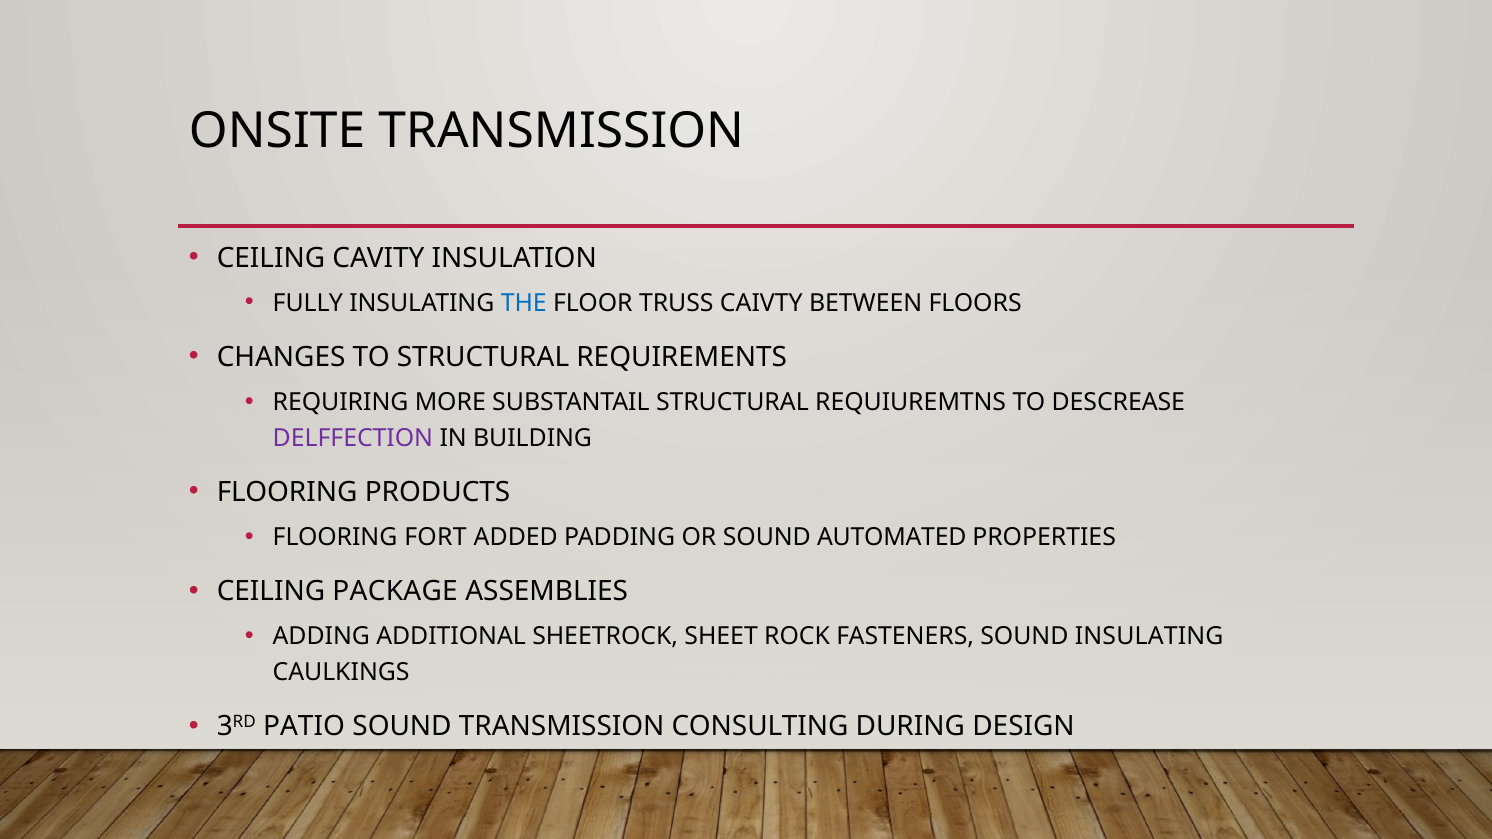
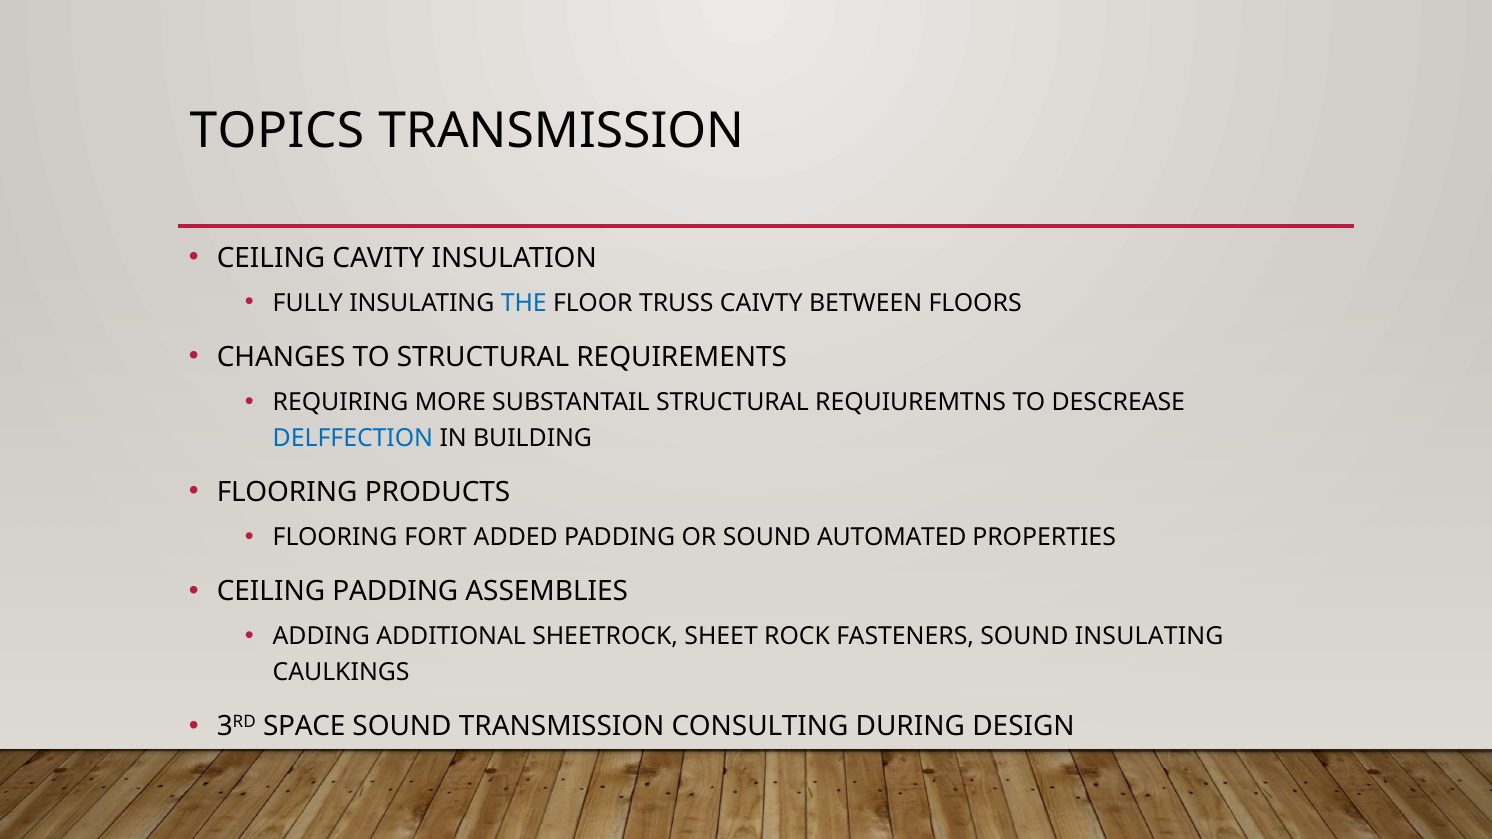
ONSITE: ONSITE -> TOPICS
DELFFECTION colour: purple -> blue
CEILING PACKAGE: PACKAGE -> PADDING
PATIO: PATIO -> SPACE
